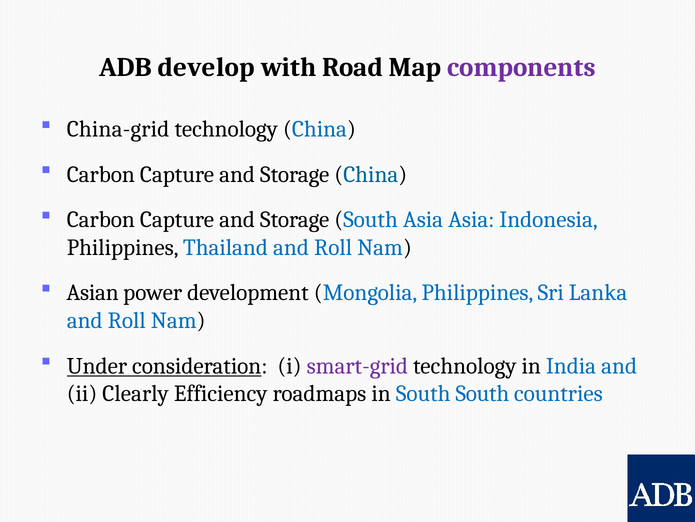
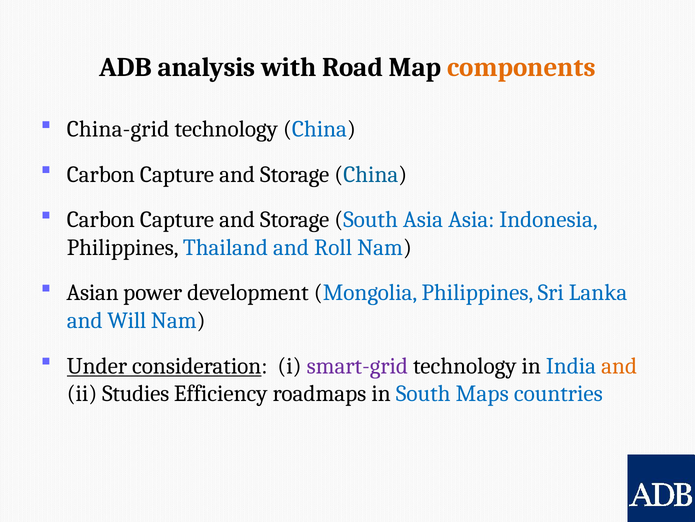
develop: develop -> analysis
components colour: purple -> orange
Roll at (127, 320): Roll -> Will
and at (619, 365) colour: blue -> orange
Clearly: Clearly -> Studies
South South: South -> Maps
